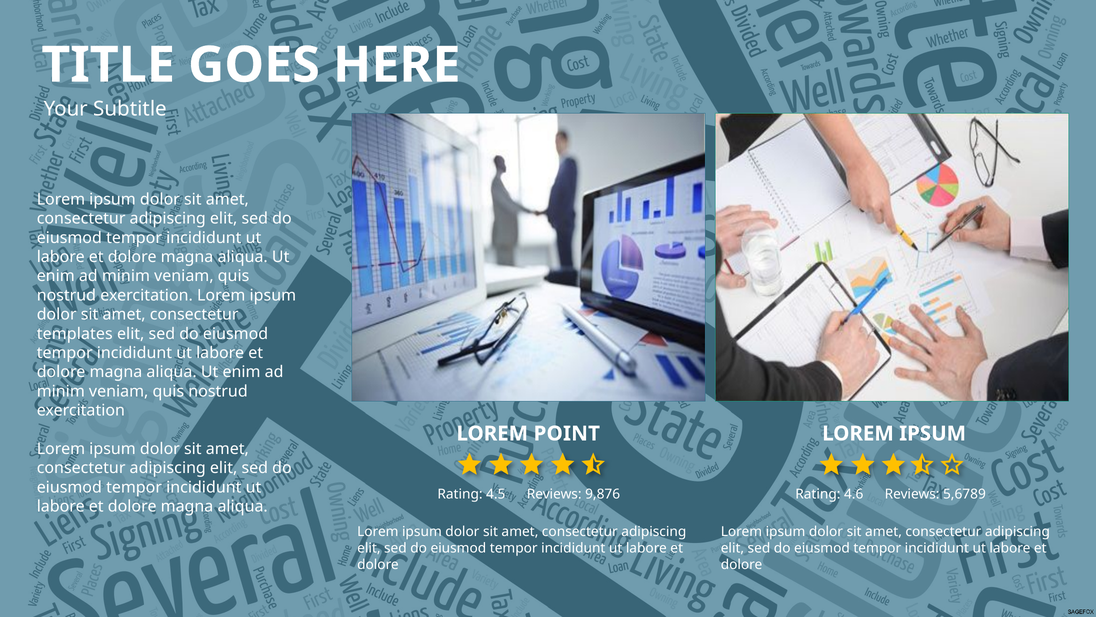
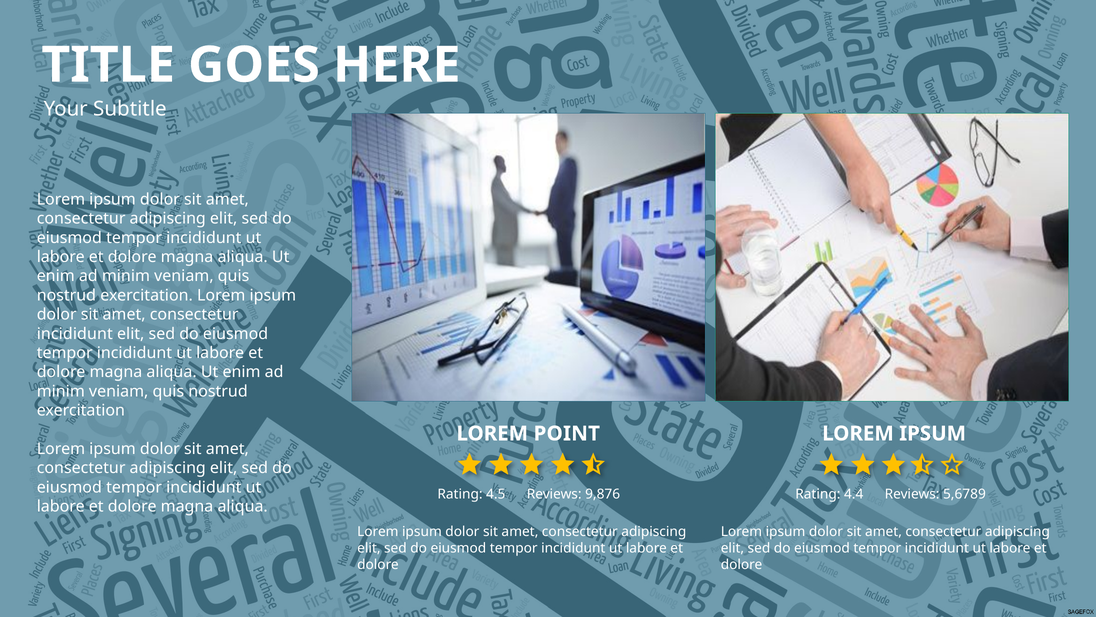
templates at (75, 333): templates -> incididunt
4.6: 4.6 -> 4.4
